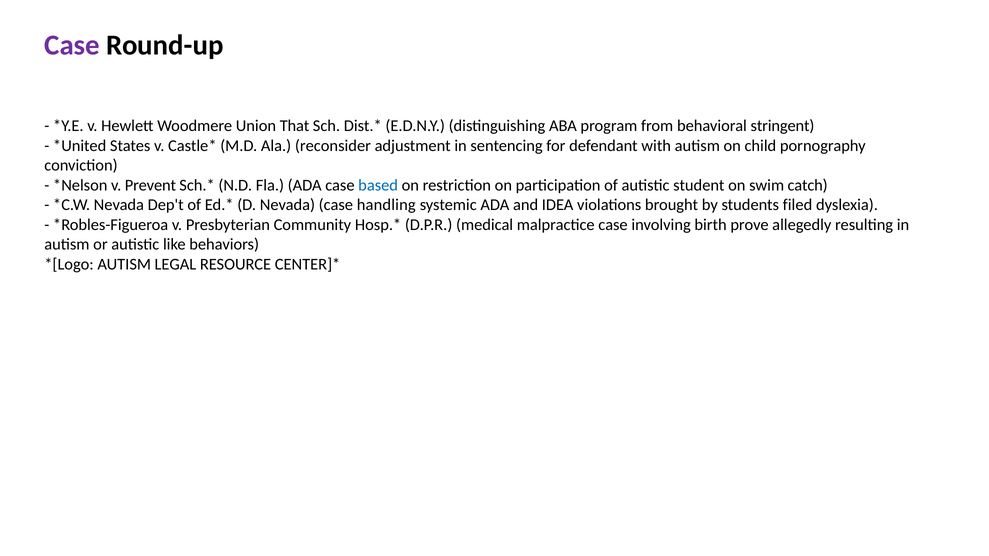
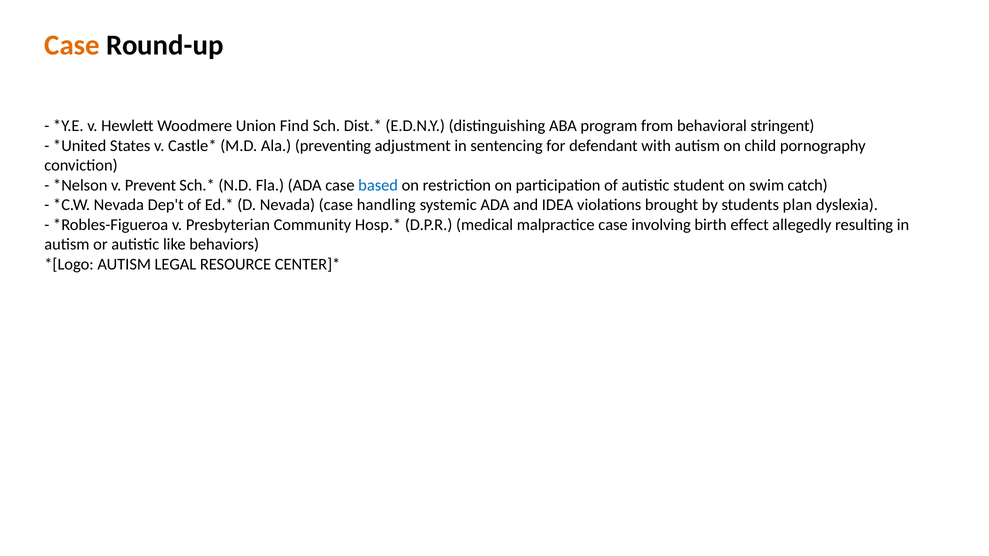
Case at (72, 45) colour: purple -> orange
That: That -> Find
reconsider: reconsider -> preventing
filed: filed -> plan
prove: prove -> effect
